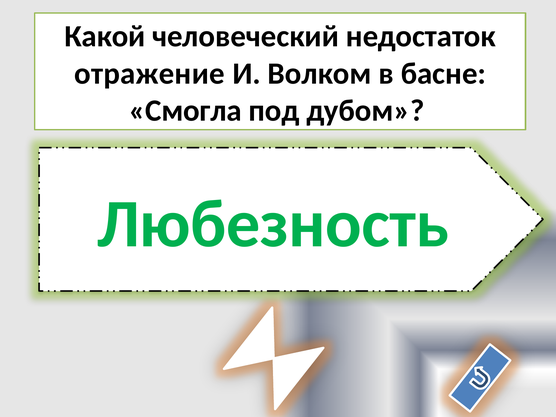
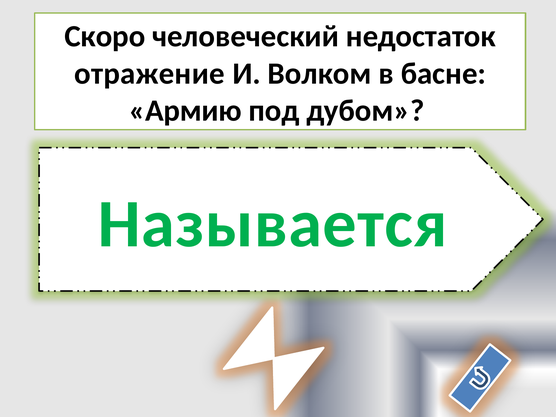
Какoй: Какoй -> Скoро
Смогла: Смогла -> Армию
Любезность: Любезность -> Называется
